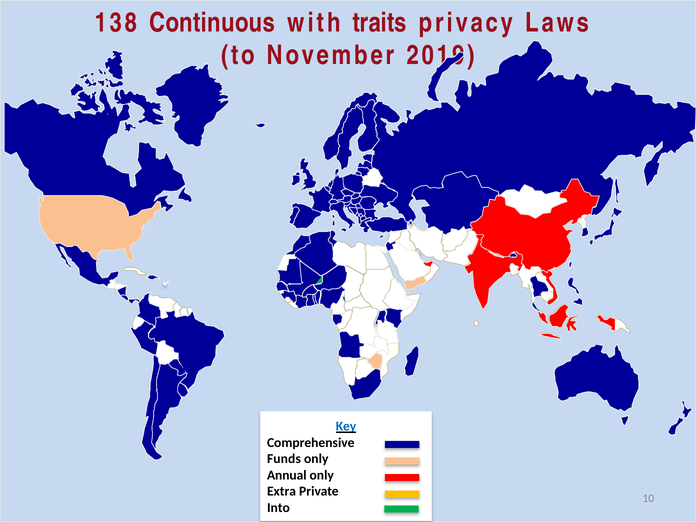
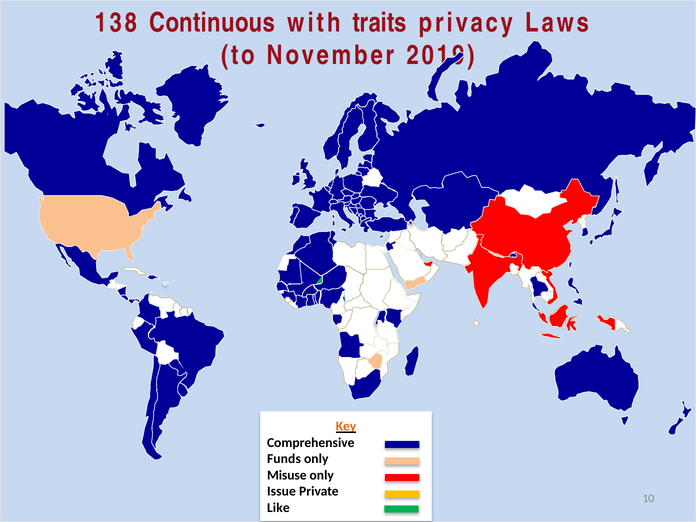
Key colour: blue -> orange
Annual: Annual -> Misuse
Extra: Extra -> Issue
Into: Into -> Like
